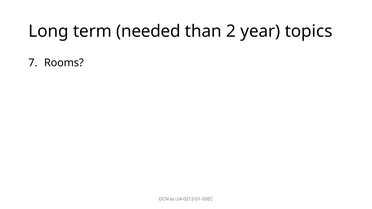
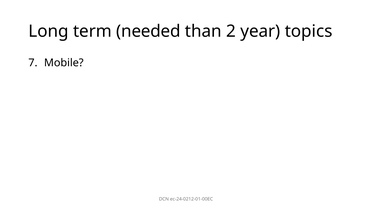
Rooms: Rooms -> Mobile
